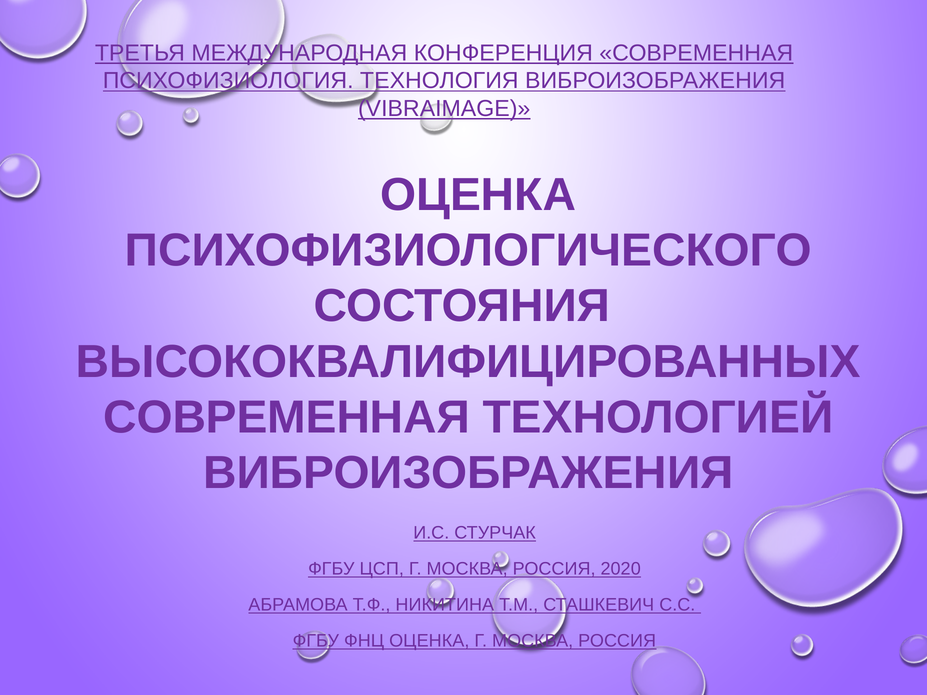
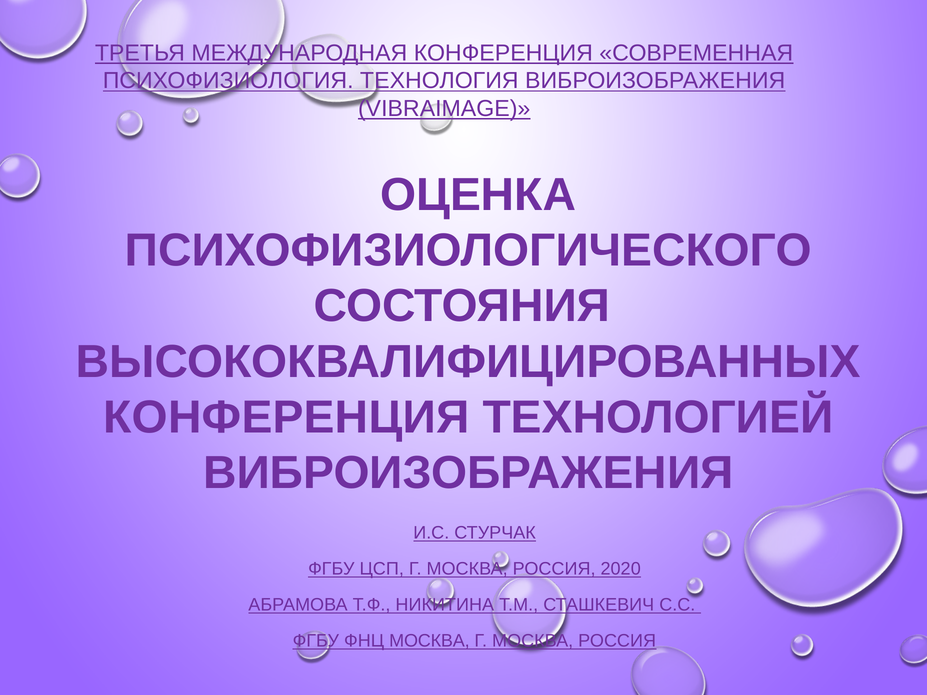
СОВРЕМЕННАЯ at (287, 418): СОВРЕМЕННАЯ -> КОНФЕРЕНЦИЯ
ФНЦ ОЦЕНКА: ОЦЕНКА -> МОСКВА
